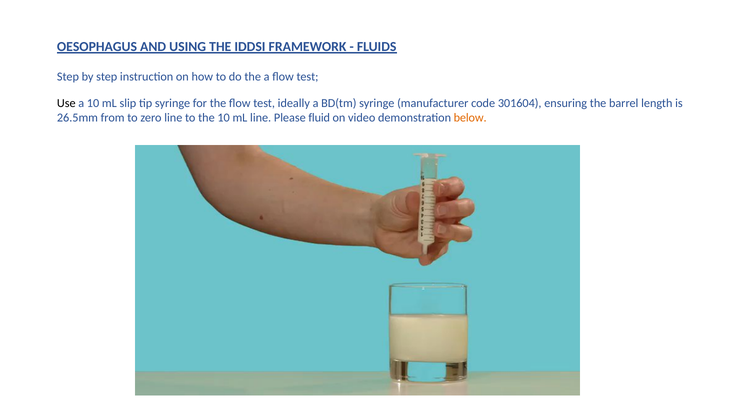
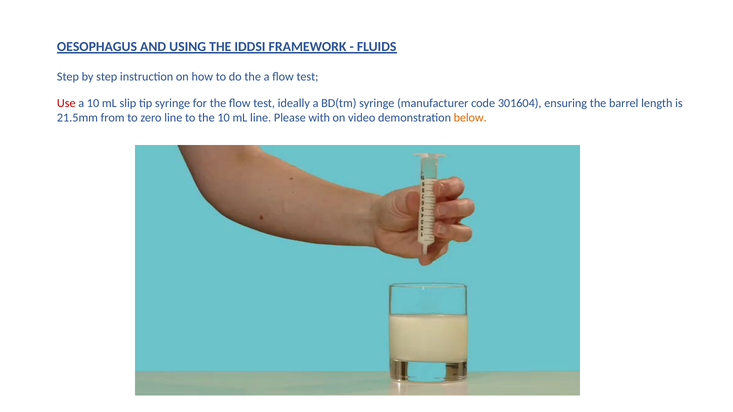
Use colour: black -> red
26.5mm: 26.5mm -> 21.5mm
fluid: fluid -> with
